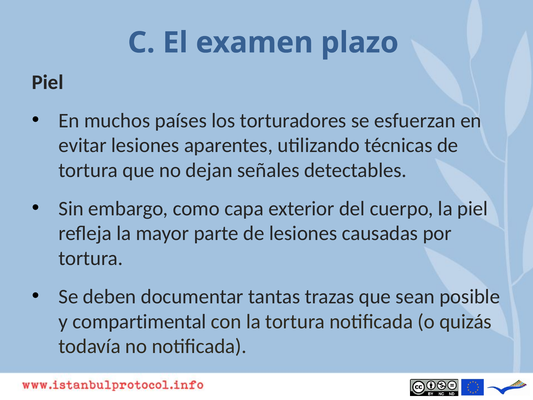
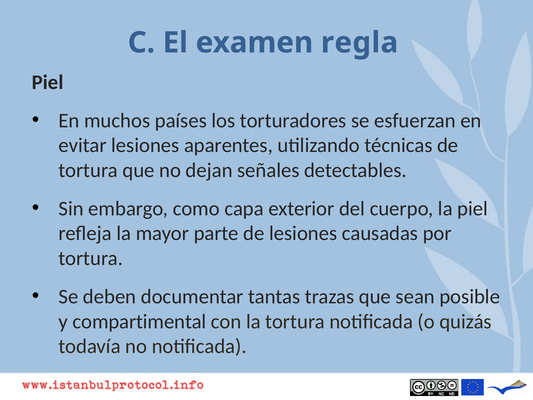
plazo: plazo -> regla
